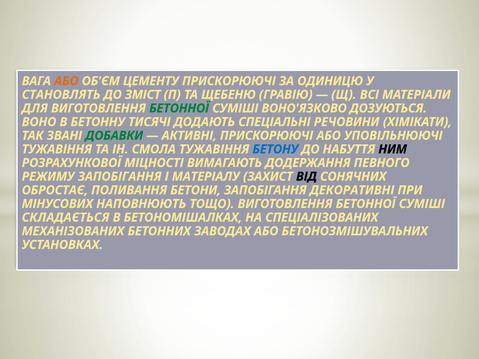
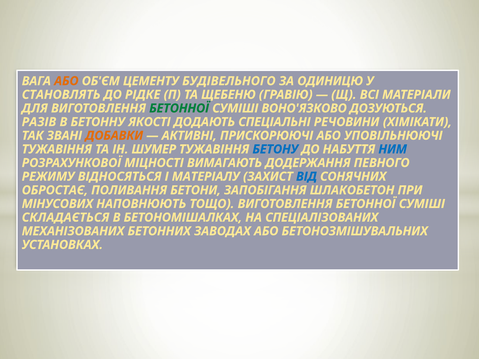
ЦЕМЕНТУ ПРИСКОРЮЮЧІ: ПРИСКОРЮЮЧІ -> БУДІВЕЛЬНОГО
ЗМІСТ: ЗМІСТ -> РІДКЕ
ВОНО: ВОНО -> РАЗІВ
ТИСЯЧІ: ТИСЯЧІ -> ЯКОСТІ
ДОБАВКИ colour: green -> orange
СМОЛА: СМОЛА -> ШУМЕР
НИМ colour: black -> blue
РЕЖИМУ ЗАПОБІГАННЯ: ЗАПОБІГАННЯ -> ВІДНОСЯТЬСЯ
ВІД colour: black -> blue
ДЕКОРАТИВНІ: ДЕКОРАТИВНІ -> ШЛАКОБЕТОН
